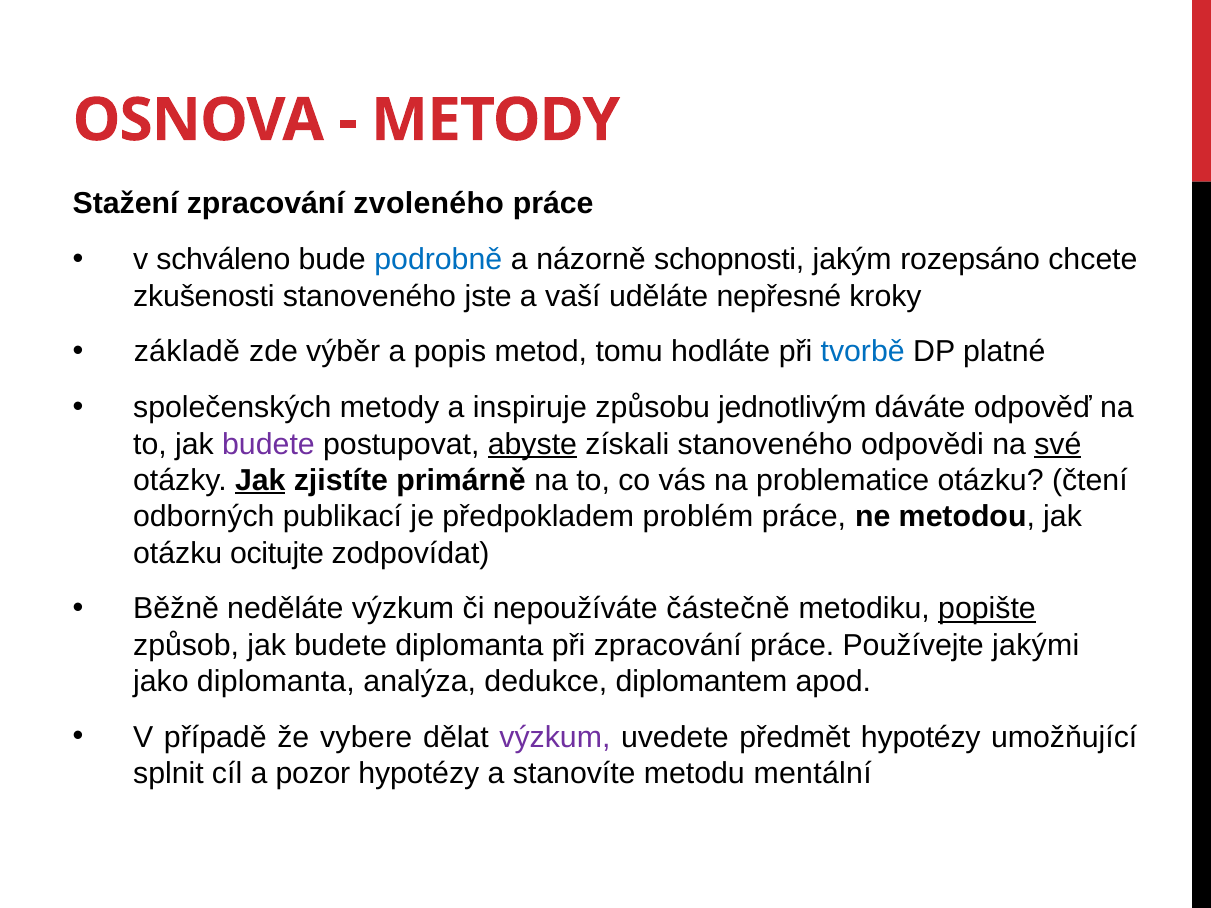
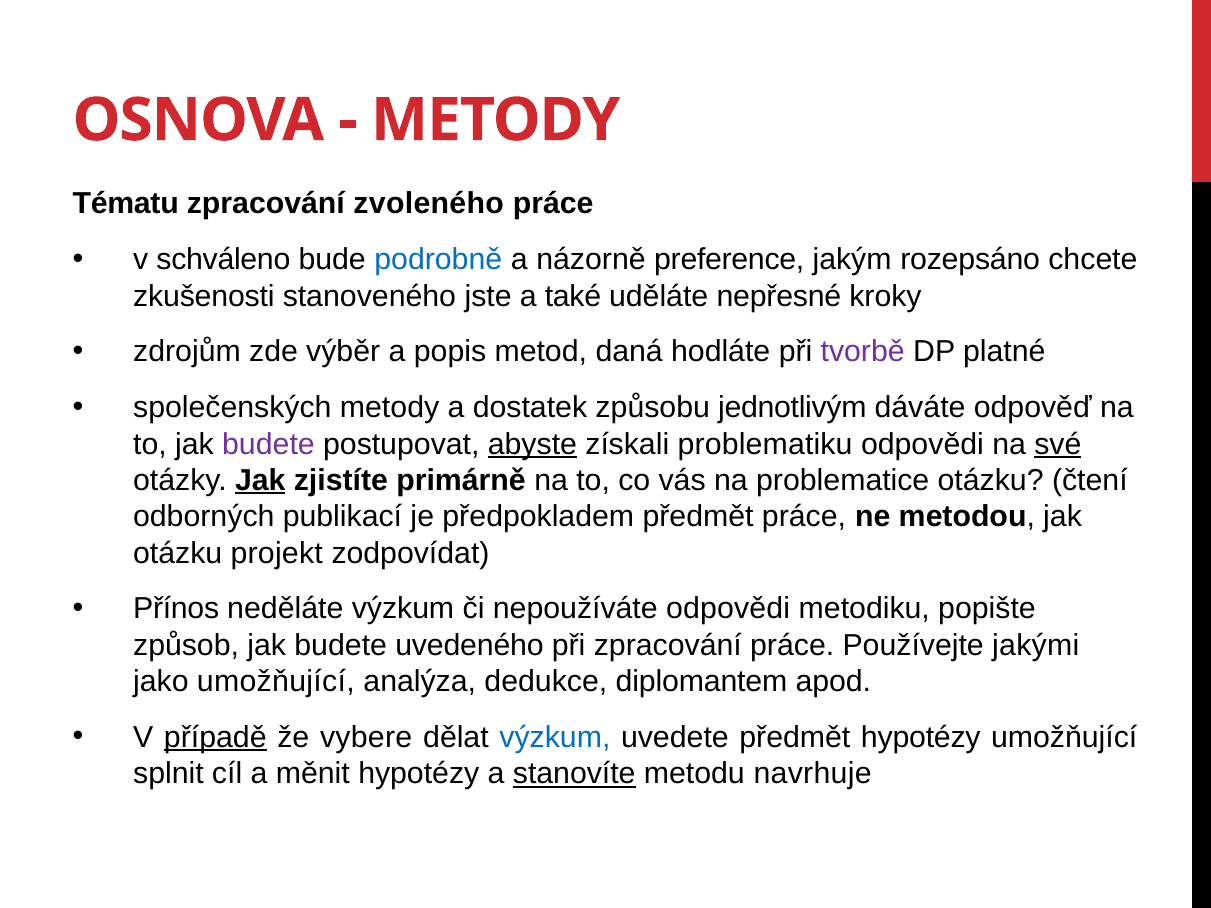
Stažení: Stažení -> Tématu
schopnosti: schopnosti -> preference
vaší: vaší -> také
základě: základě -> zdrojům
tomu: tomu -> daná
tvorbě colour: blue -> purple
inspiruje: inspiruje -> dostatek
získali stanoveného: stanoveného -> problematiku
předpokladem problém: problém -> předmět
ocitujte: ocitujte -> projekt
Běžně: Běžně -> Přínos
nepoužíváte částečně: částečně -> odpovědi
popište underline: present -> none
budete diplomanta: diplomanta -> uvedeného
jako diplomanta: diplomanta -> umožňující
případě underline: none -> present
výzkum at (555, 738) colour: purple -> blue
pozor: pozor -> měnit
stanovíte underline: none -> present
mentální: mentální -> navrhuje
